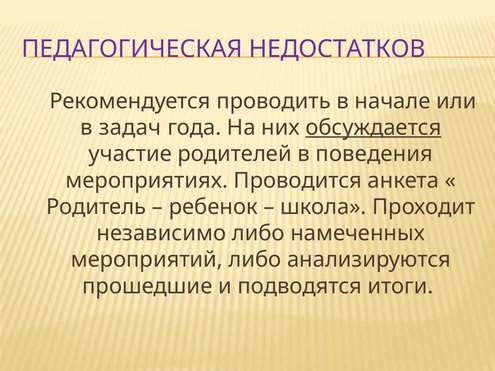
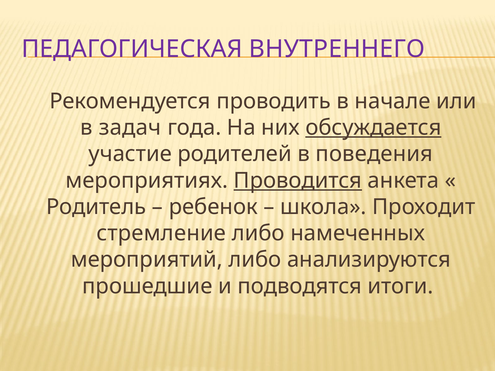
НЕДОСТАТКОВ: НЕДОСТАТКОВ -> ВНУТРЕННЕГО
Проводится underline: none -> present
независимо: независимо -> стремление
